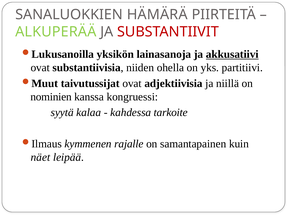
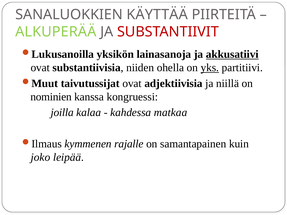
HÄMÄRÄ: HÄMÄRÄ -> KÄYTTÄÄ
yks underline: none -> present
syytä: syytä -> joilla
tarkoite: tarkoite -> matkaa
näet: näet -> joko
